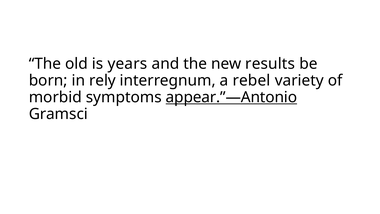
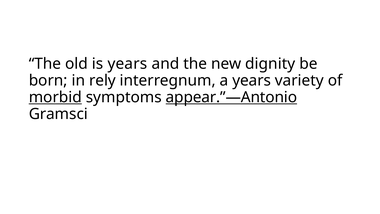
results: results -> dignity
a rebel: rebel -> years
morbid underline: none -> present
